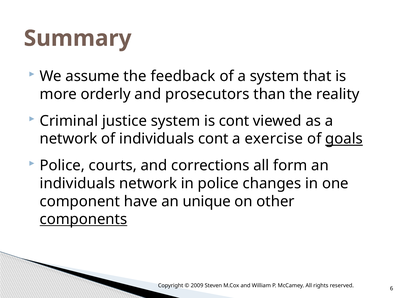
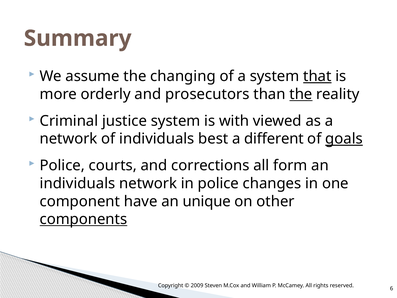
feedback: feedback -> changing
that underline: none -> present
the at (301, 94) underline: none -> present
is cont: cont -> with
individuals cont: cont -> best
exercise: exercise -> different
